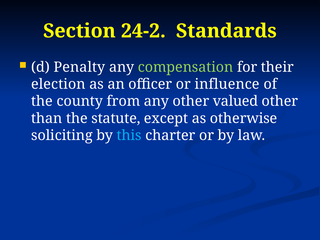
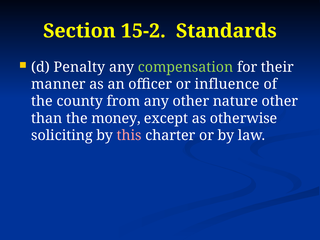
24-2: 24-2 -> 15-2
election: election -> manner
valued: valued -> nature
statute: statute -> money
this colour: light blue -> pink
